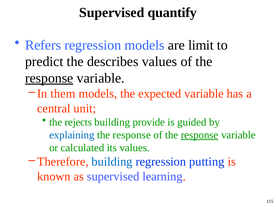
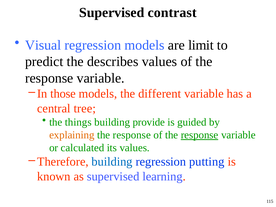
quantify: quantify -> contrast
Refers: Refers -> Visual
response at (49, 78) underline: present -> none
them: them -> those
expected: expected -> different
unit: unit -> tree
rejects: rejects -> things
explaining colour: blue -> orange
